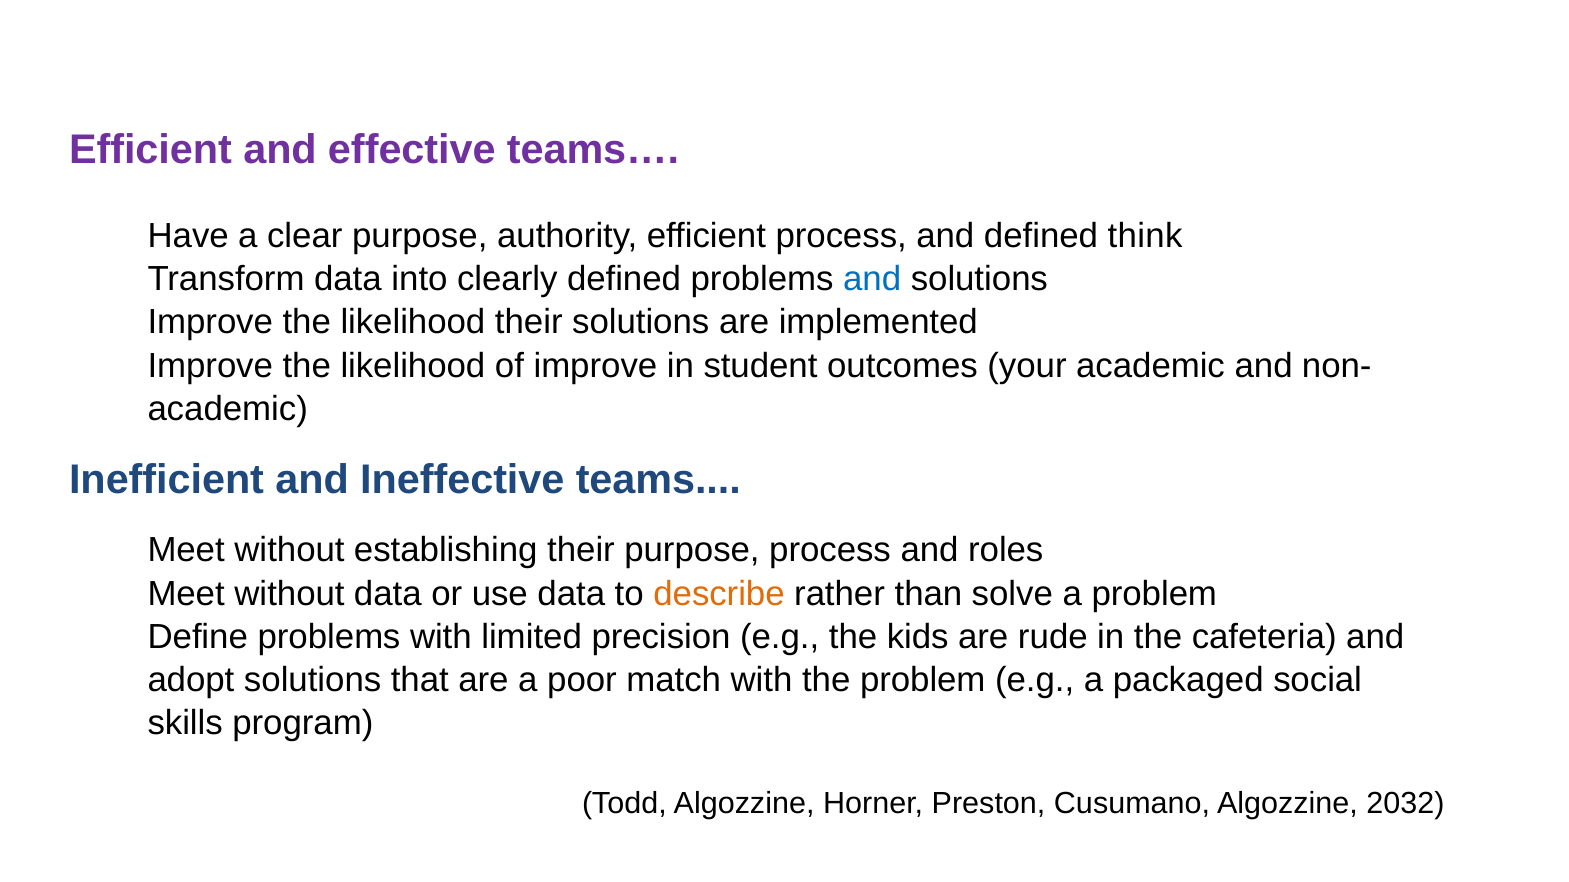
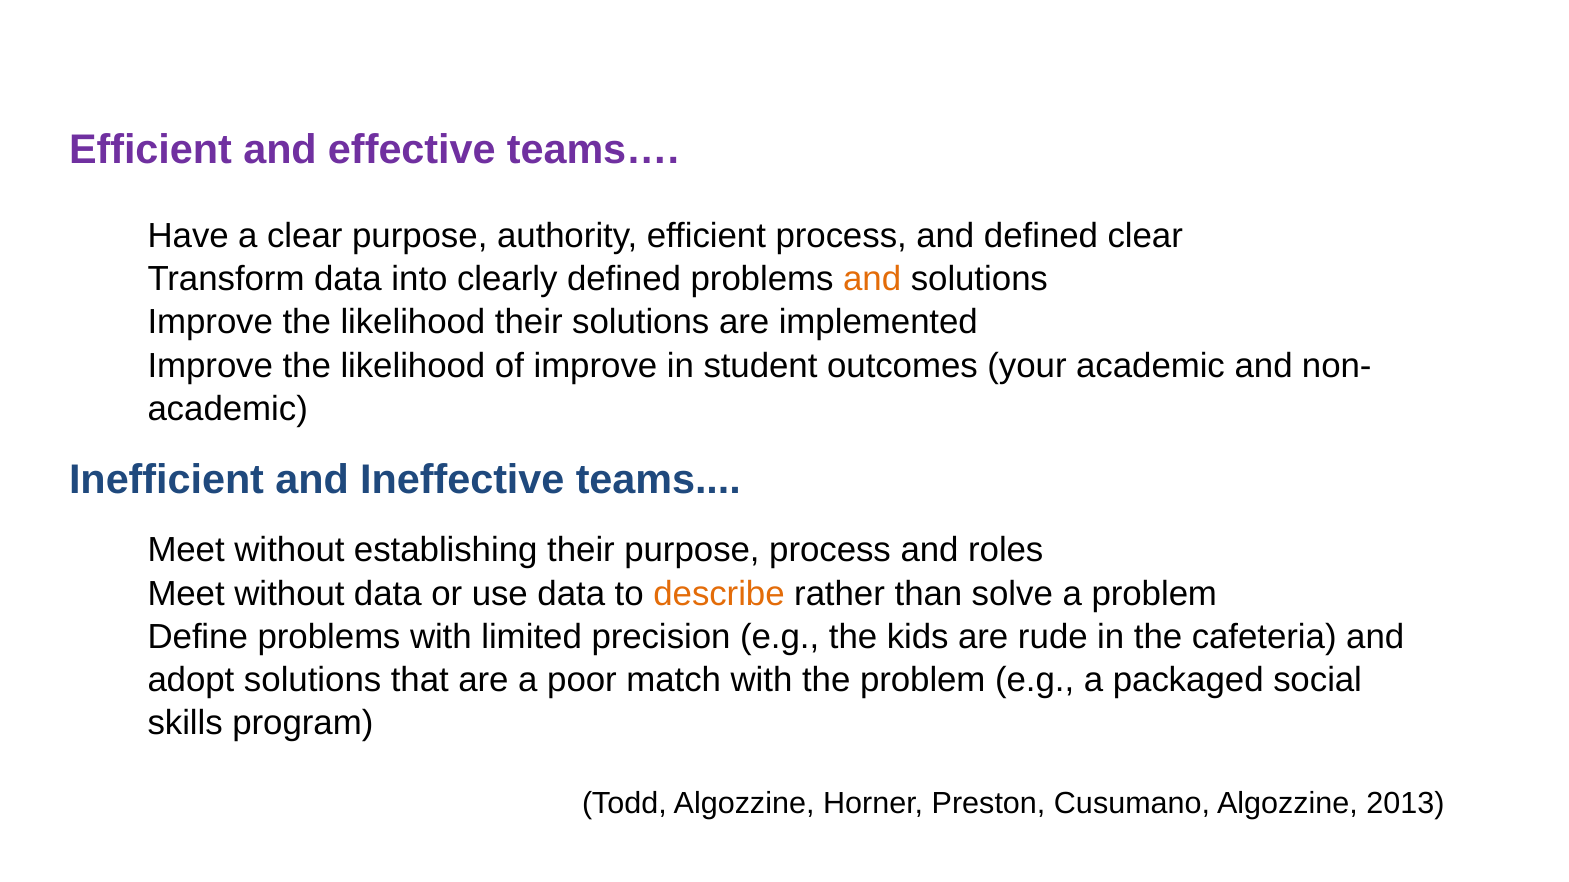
defined think: think -> clear
and at (872, 279) colour: blue -> orange
2032: 2032 -> 2013
